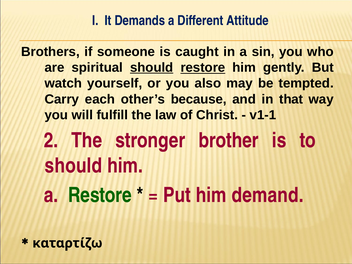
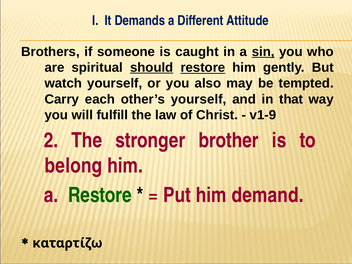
sin underline: none -> present
other’s because: because -> yourself
v1-1: v1-1 -> v1-9
should at (73, 166): should -> belong
